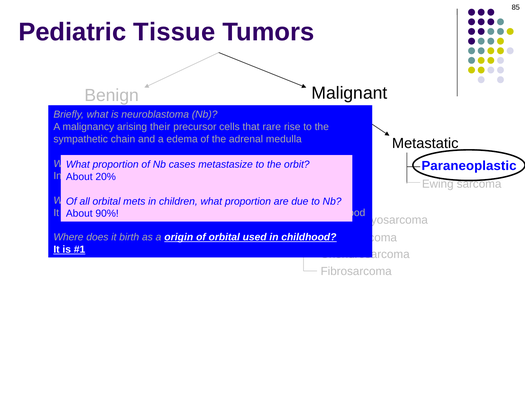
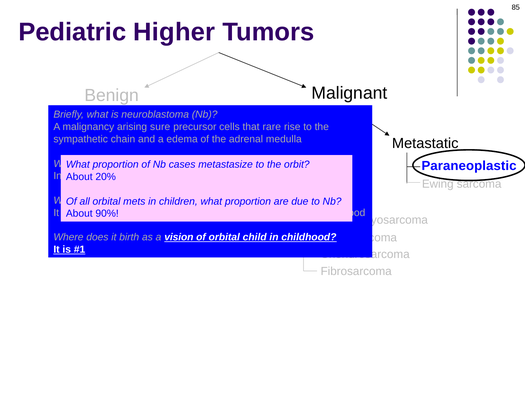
Tissue: Tissue -> Higher
their: their -> sure
origin: origin -> vision
used: used -> child
